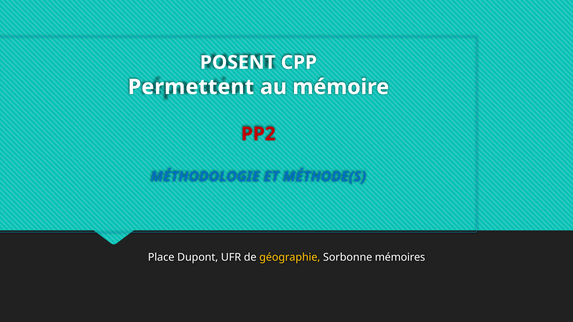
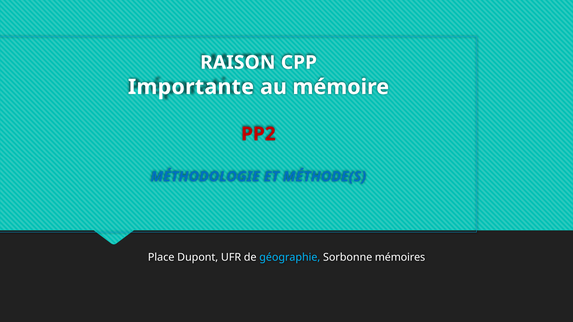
POSENT: POSENT -> RAISON
Permettent: Permettent -> Importante
géographie colour: yellow -> light blue
